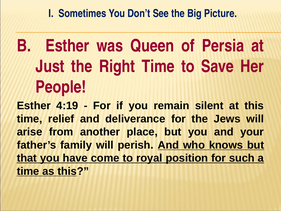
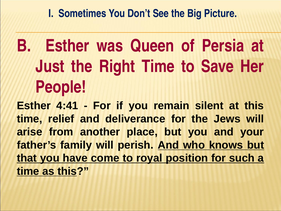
4:19: 4:19 -> 4:41
